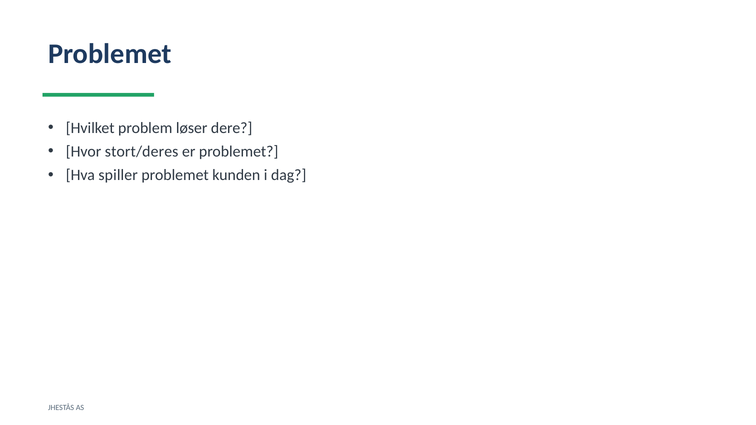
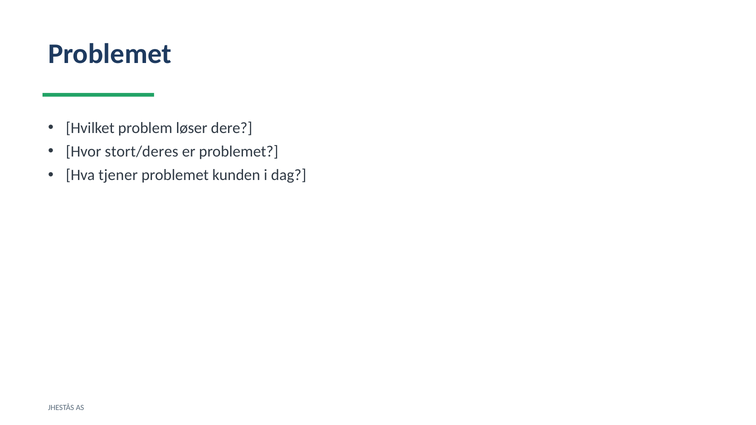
spiller: spiller -> tjener
